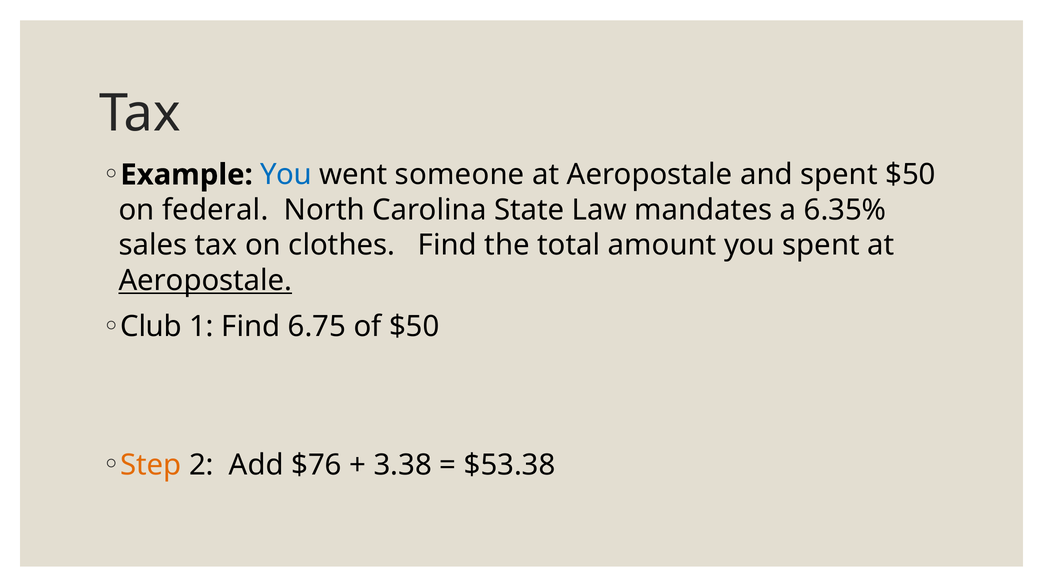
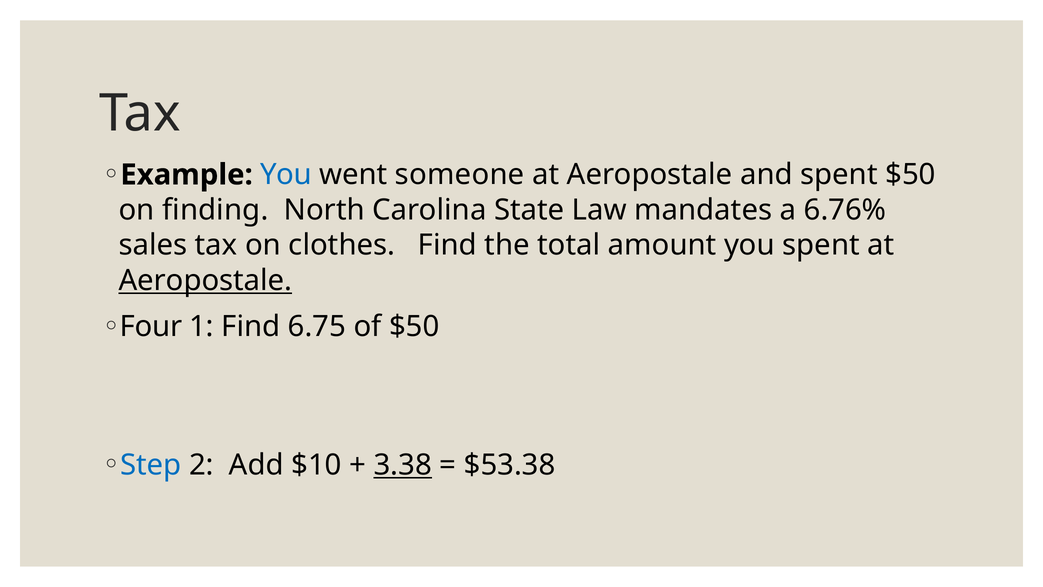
federal: federal -> finding
6.35%: 6.35% -> 6.76%
Club: Club -> Four
Step colour: orange -> blue
$76: $76 -> $10
3.38 underline: none -> present
